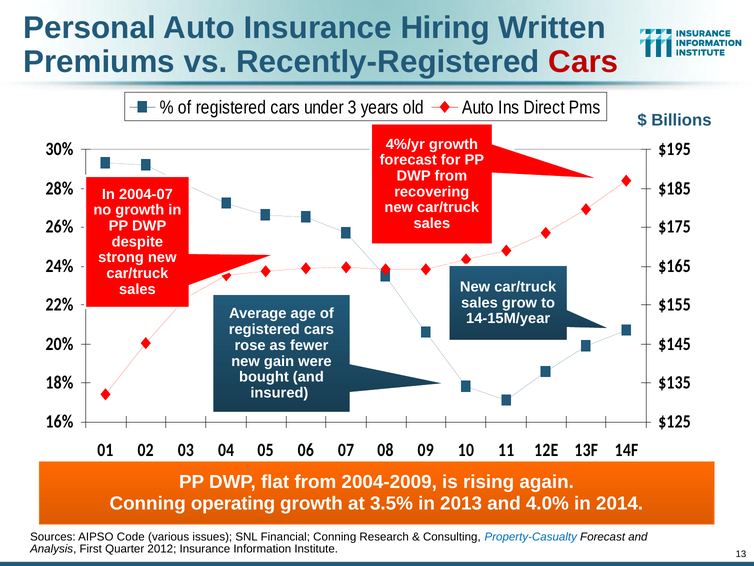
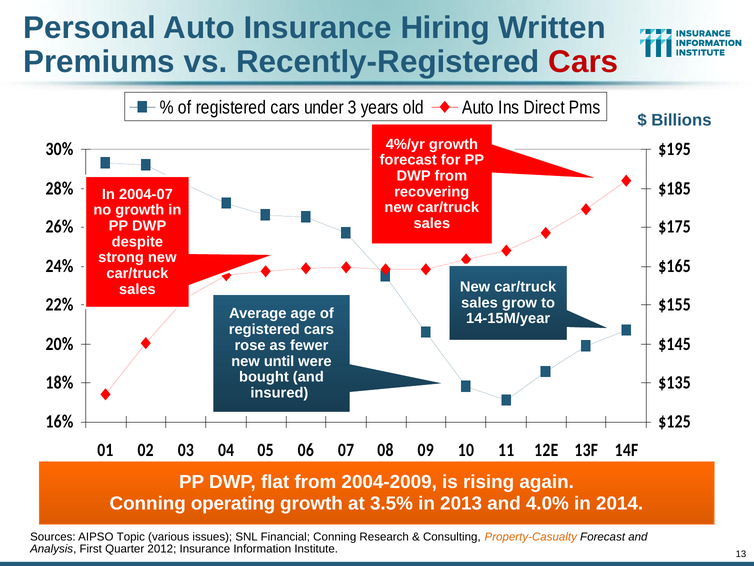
gain: gain -> until
Code: Code -> Topic
Property-Casualty colour: blue -> orange
